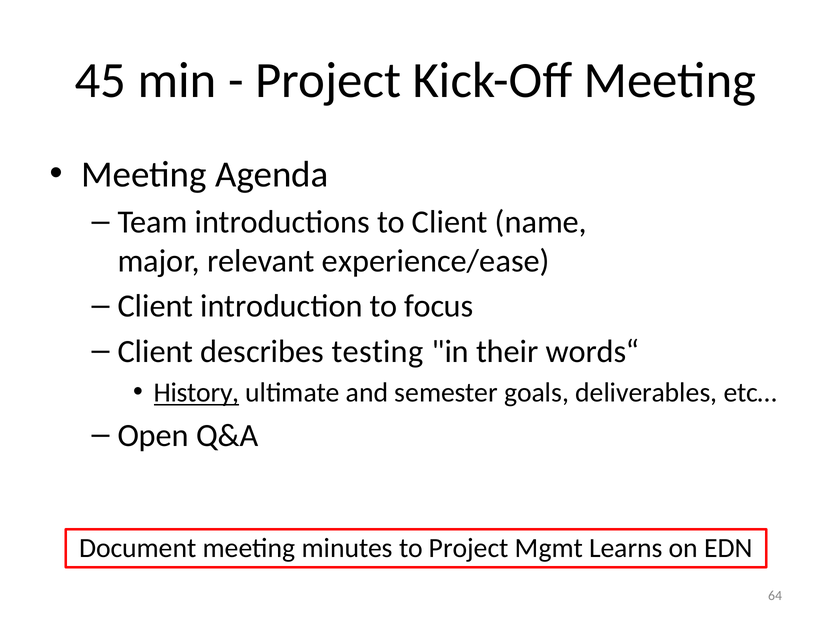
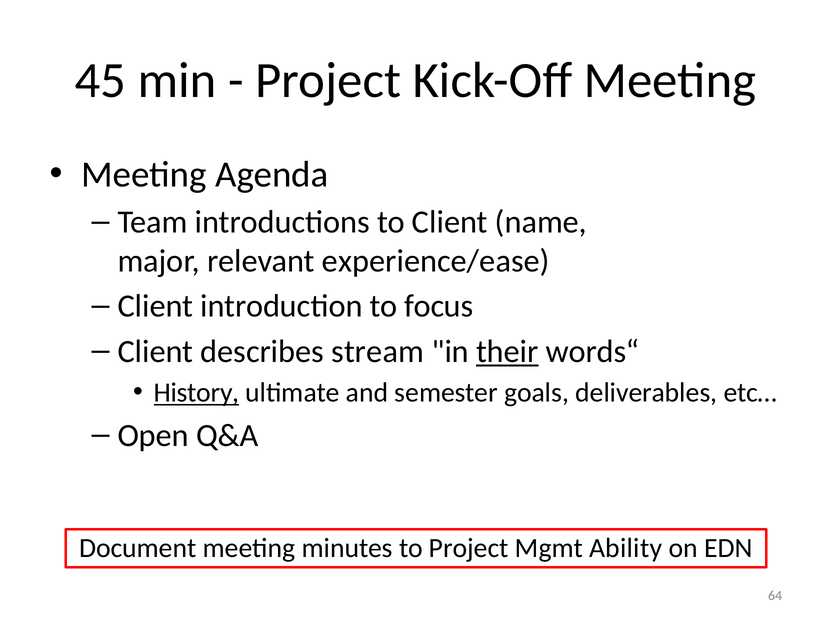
testing: testing -> stream
their underline: none -> present
Learns: Learns -> Ability
